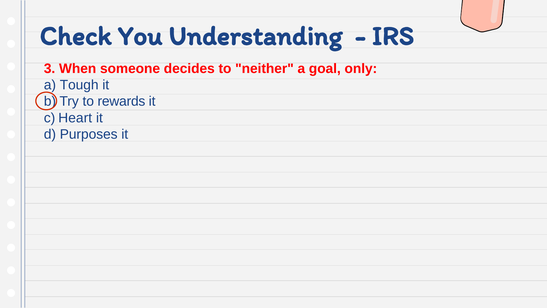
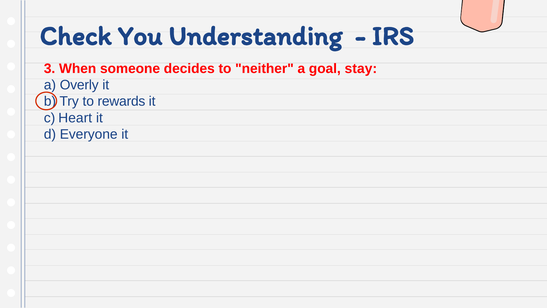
only: only -> stay
Tough: Tough -> Overly
Purposes: Purposes -> Everyone
